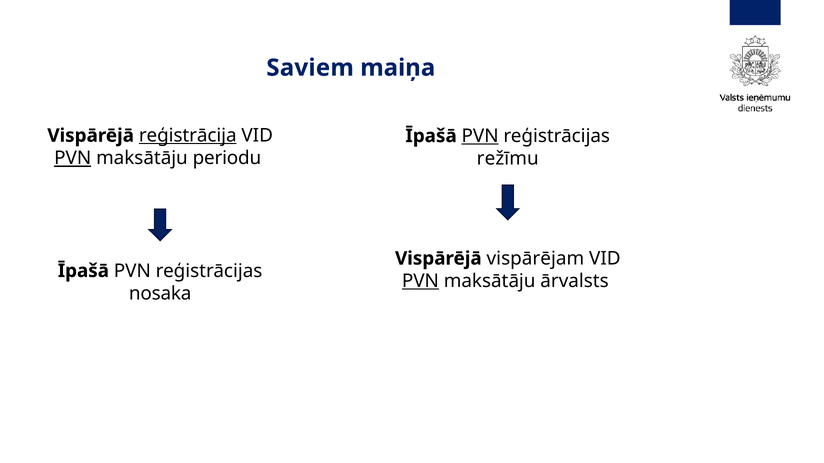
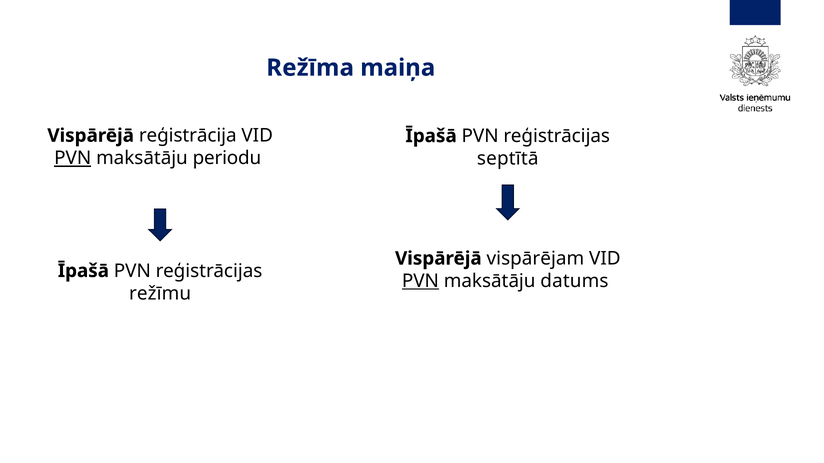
Saviem: Saviem -> Režīma
reģistrācija underline: present -> none
PVN at (480, 136) underline: present -> none
režīmu: režīmu -> septītā
ārvalsts: ārvalsts -> datums
nosaka: nosaka -> režīmu
